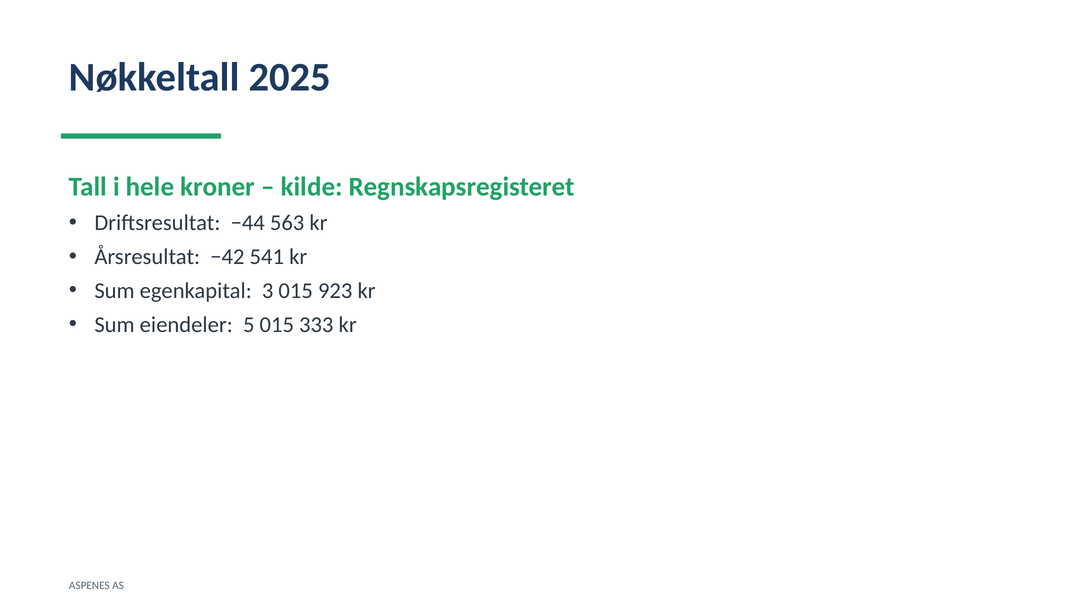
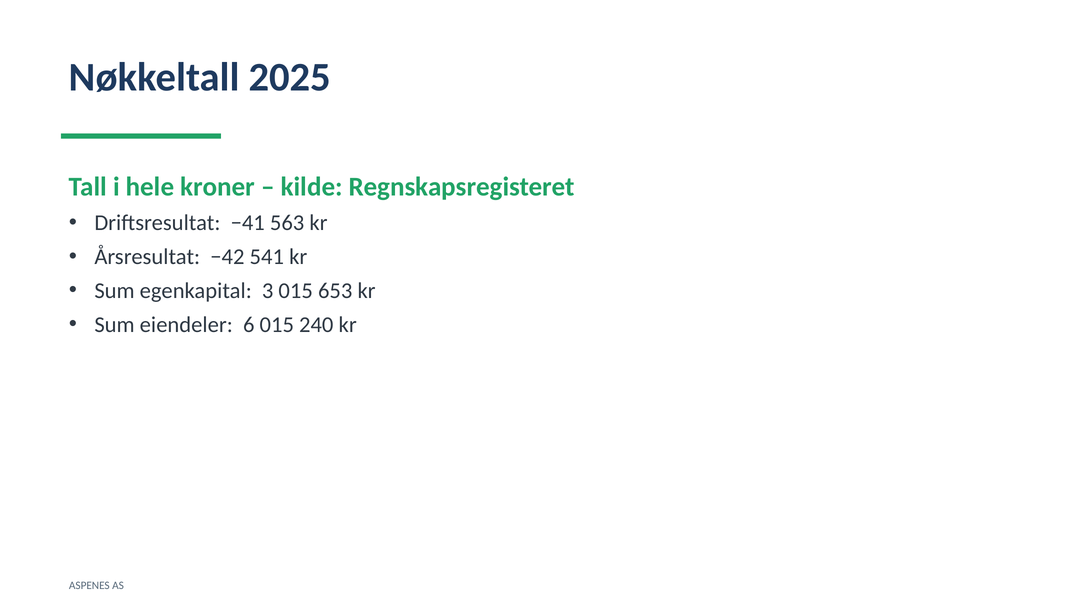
−44: −44 -> −41
923: 923 -> 653
5: 5 -> 6
333: 333 -> 240
